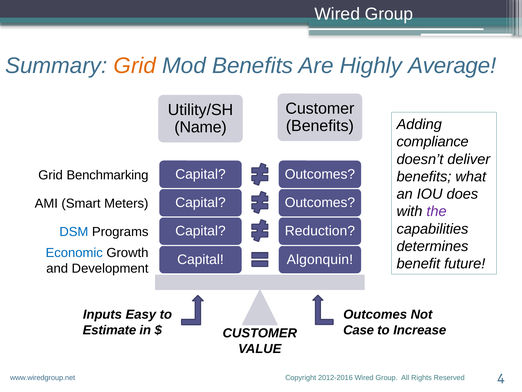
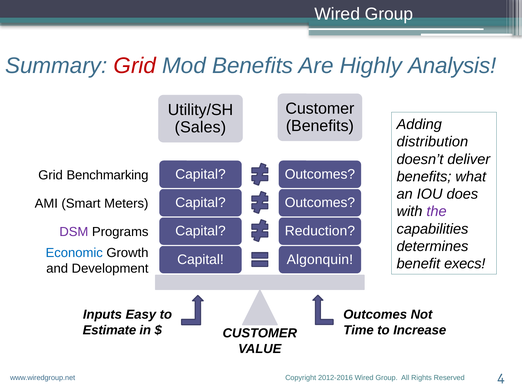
Grid at (135, 66) colour: orange -> red
Average: Average -> Analysis
Name: Name -> Sales
compliance: compliance -> distribution
DSM colour: blue -> purple
future: future -> execs
Case: Case -> Time
